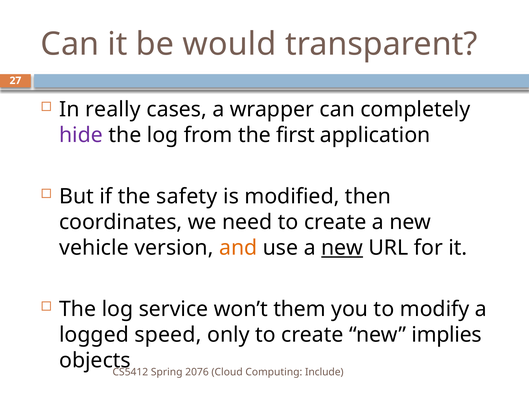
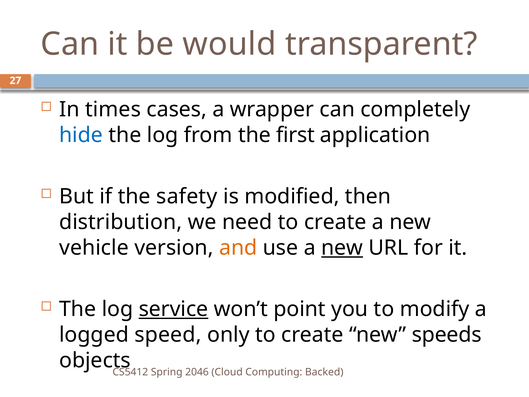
really: really -> times
hide colour: purple -> blue
coordinates: coordinates -> distribution
service underline: none -> present
them: them -> point
implies: implies -> speeds
2076: 2076 -> 2046
Include: Include -> Backed
